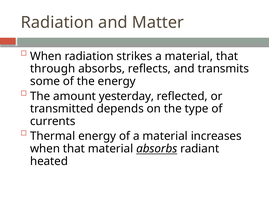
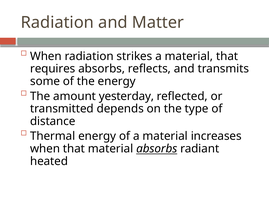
through: through -> requires
currents: currents -> distance
